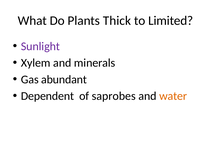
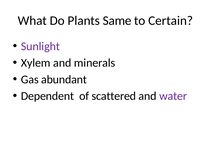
Thick: Thick -> Same
Limited: Limited -> Certain
saprobes: saprobes -> scattered
water colour: orange -> purple
